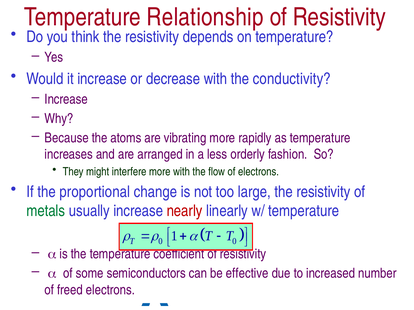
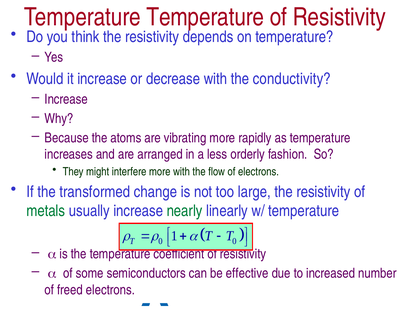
Temperature Relationship: Relationship -> Temperature
proportional: proportional -> transformed
nearly colour: red -> green
